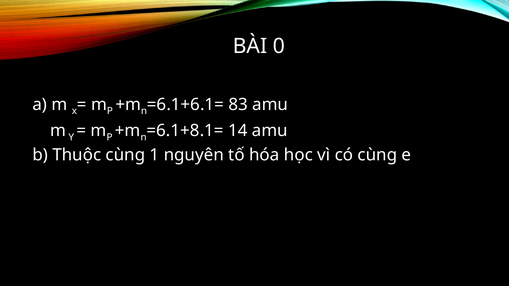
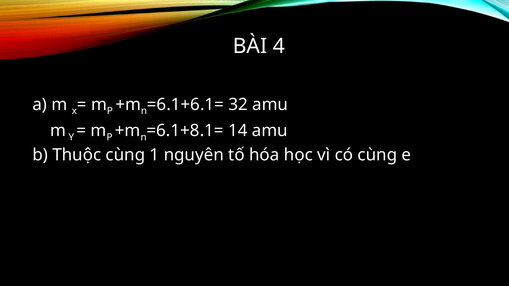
0: 0 -> 4
83: 83 -> 32
